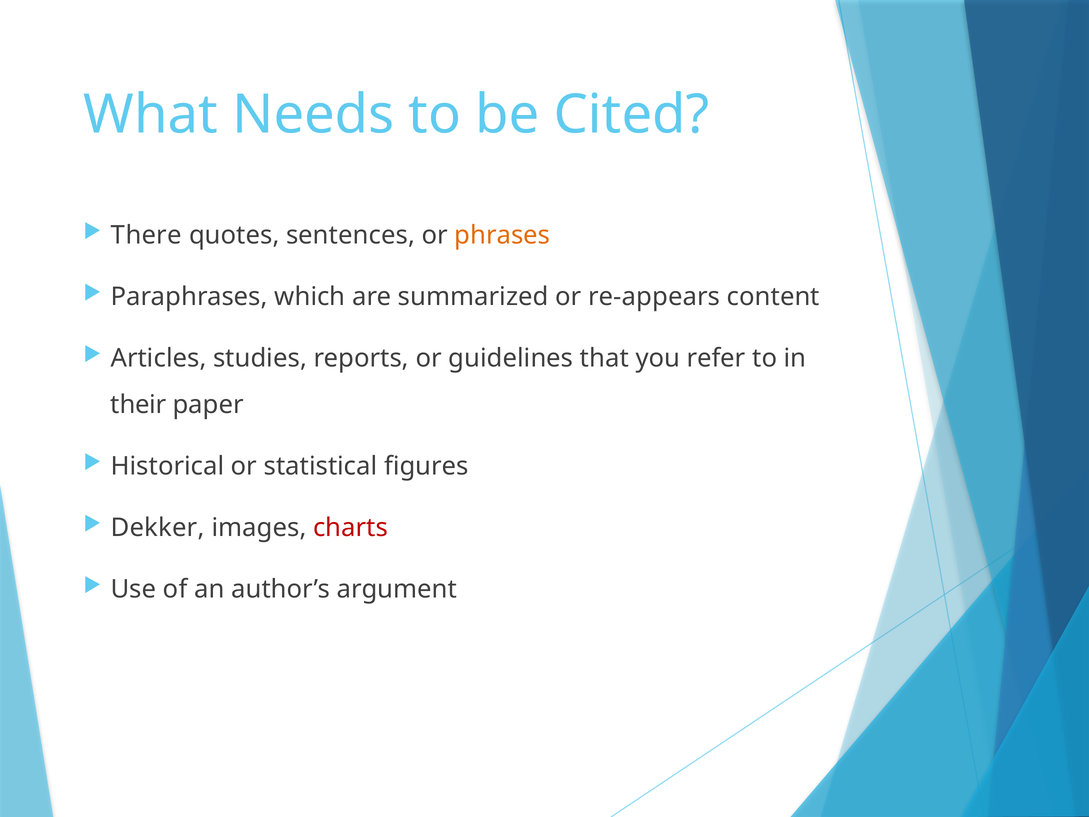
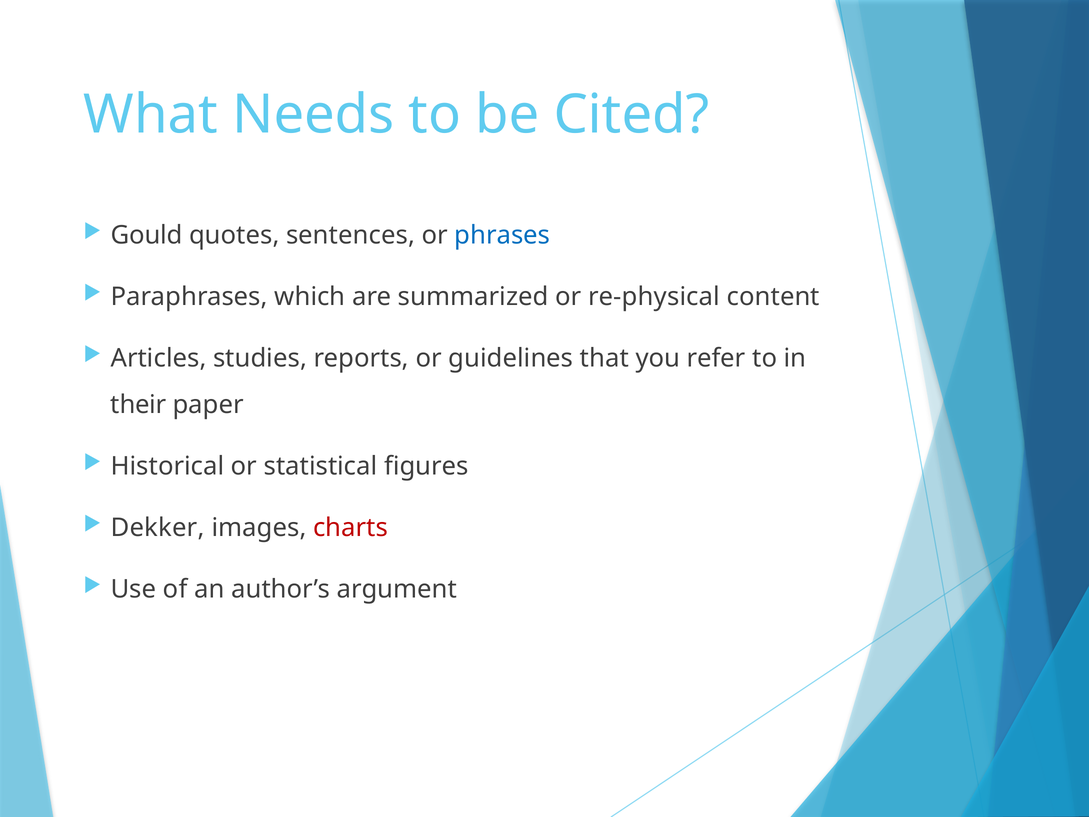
There: There -> Gould
phrases colour: orange -> blue
re-appears: re-appears -> re-physical
